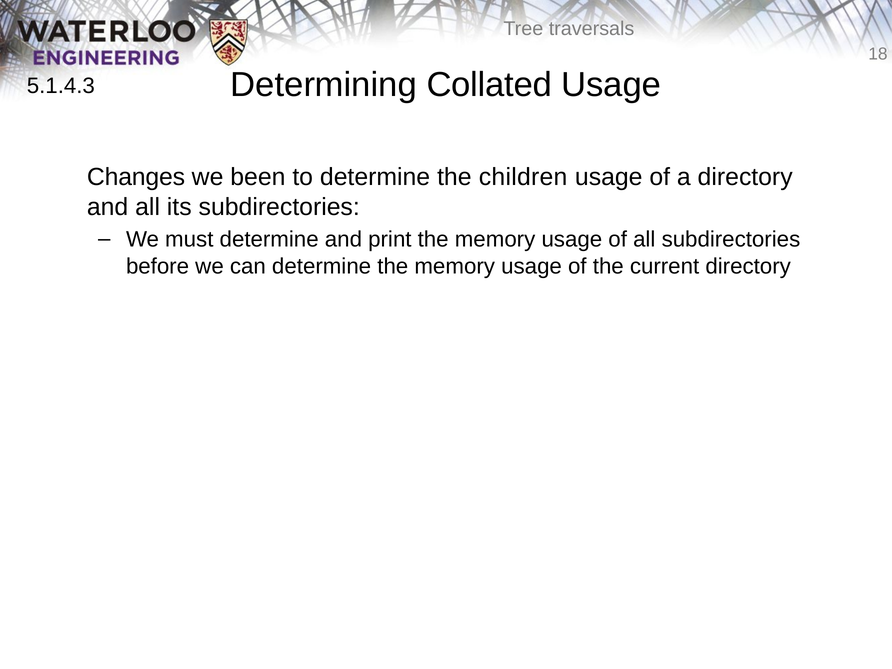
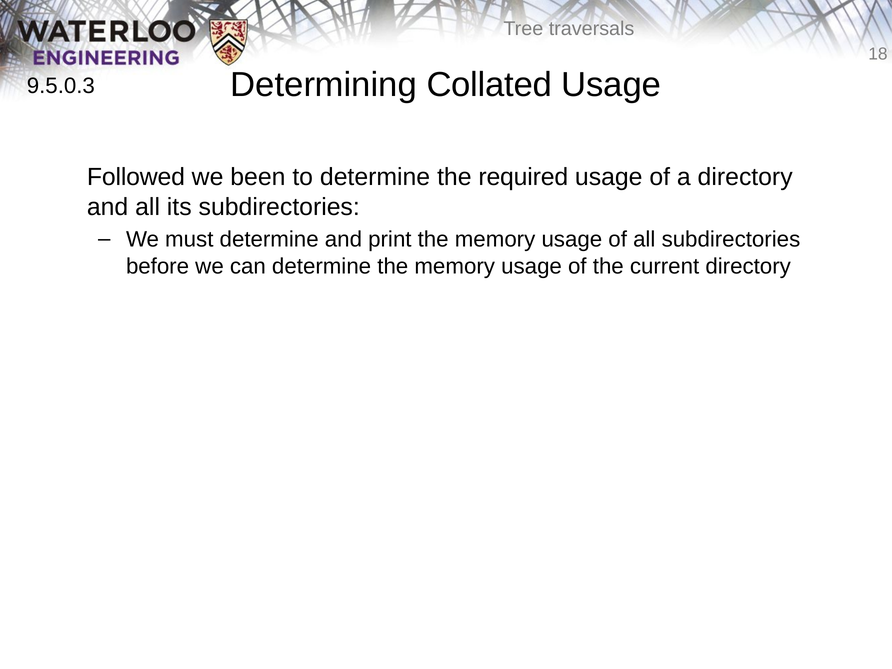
5.1.4.3: 5.1.4.3 -> 9.5.0.3
Changes: Changes -> Followed
children: children -> required
